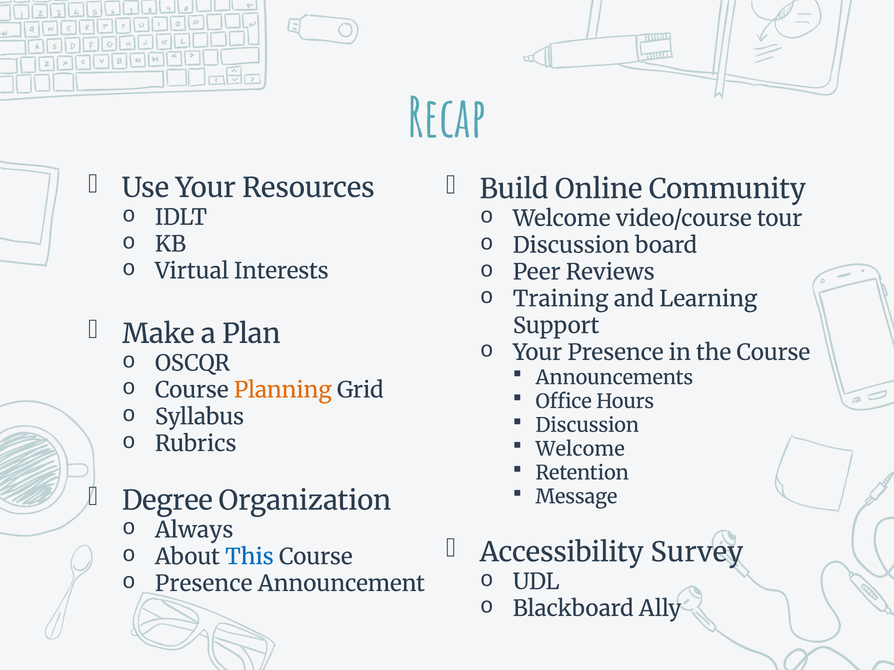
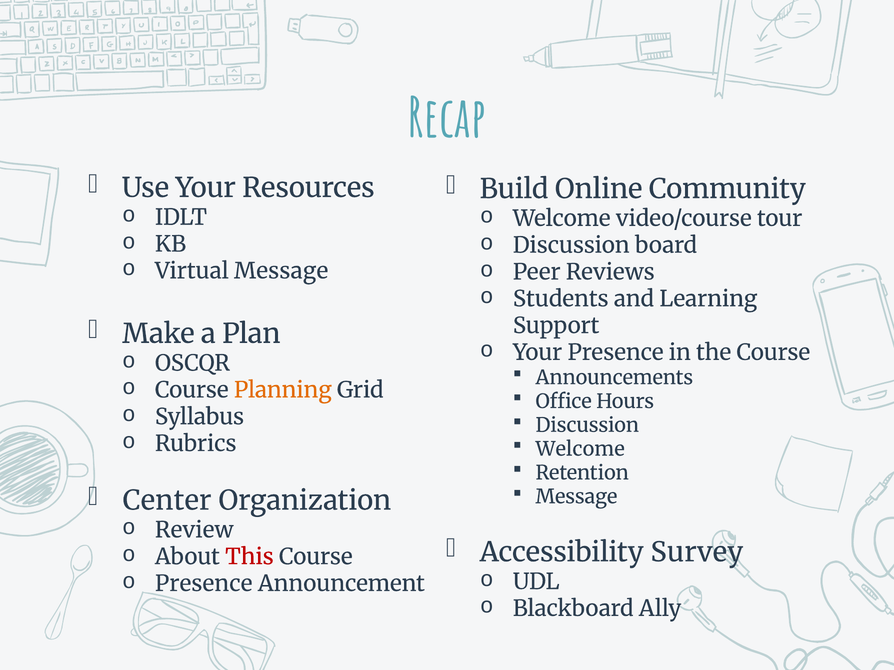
Virtual Interests: Interests -> Message
Training: Training -> Students
Degree: Degree -> Center
Always: Always -> Review
This colour: blue -> red
